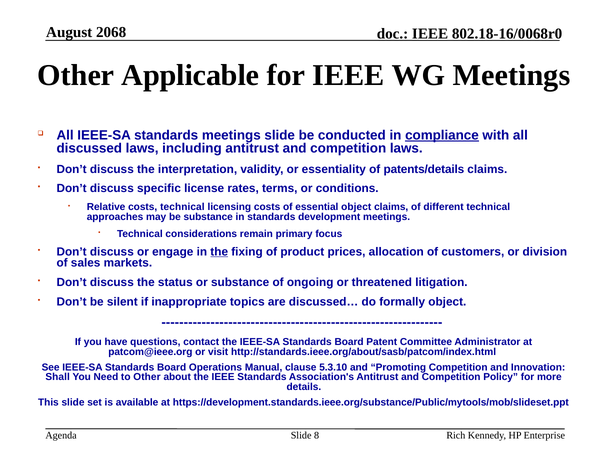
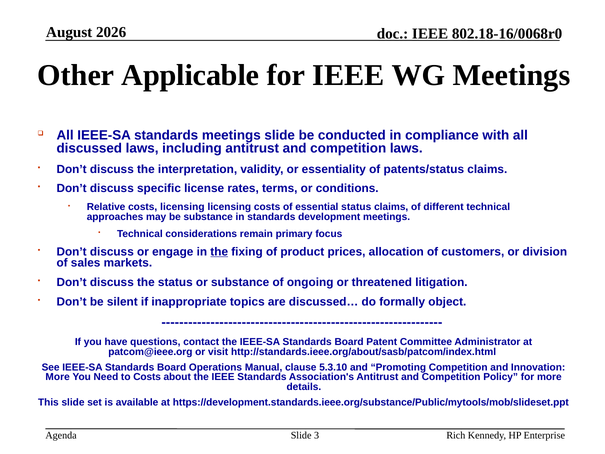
2068: 2068 -> 2026
compliance underline: present -> none
patents/details: patents/details -> patents/status
costs technical: technical -> licensing
essential object: object -> status
Shall at (58, 377): Shall -> More
to Other: Other -> Costs
8: 8 -> 3
